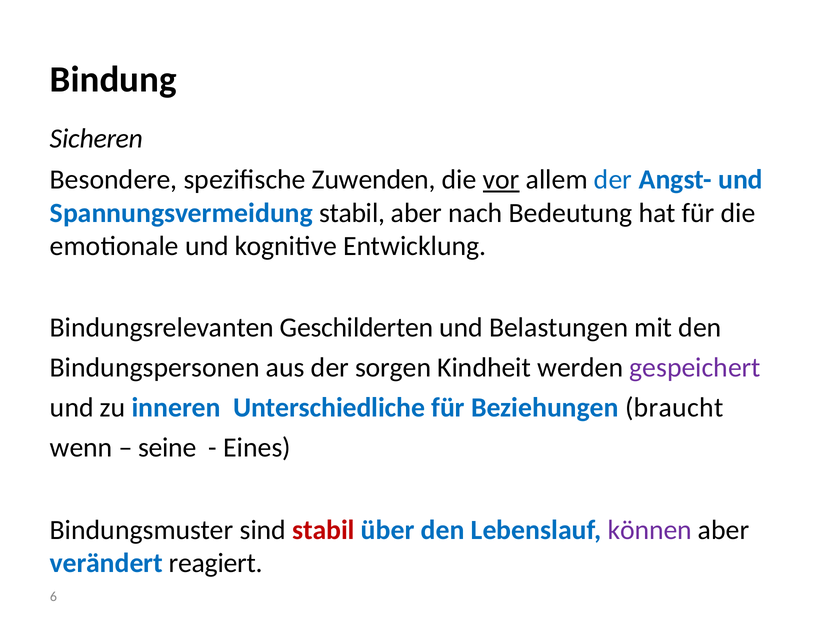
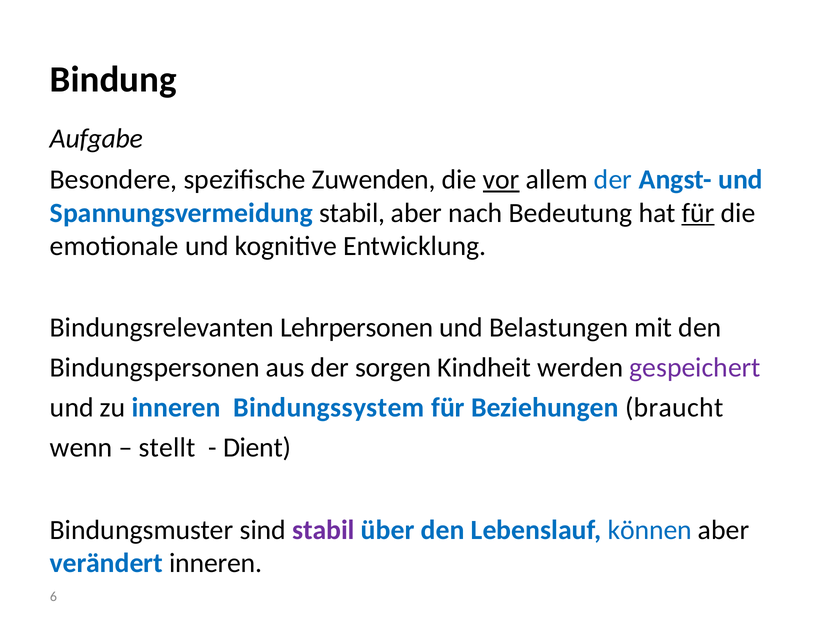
Sicheren: Sicheren -> Aufgabe
für at (698, 213) underline: none -> present
Geschilderten: Geschilderten -> Lehrpersonen
Unterschiedliche: Unterschiedliche -> Bindungssystem
seine: seine -> stellt
Eines: Eines -> Dient
stabil at (324, 530) colour: red -> purple
können colour: purple -> blue
verändert reagiert: reagiert -> inneren
